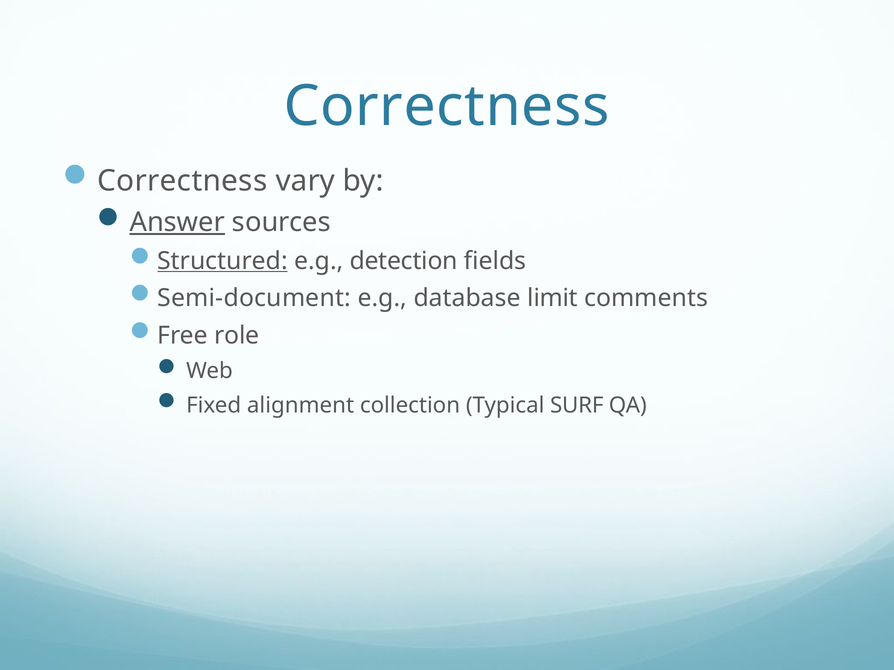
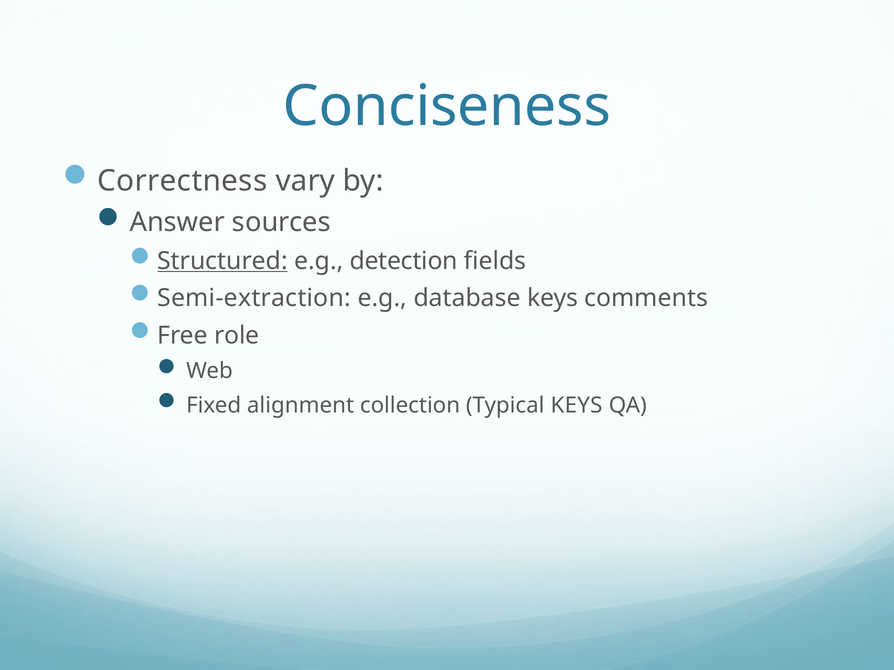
Correctness at (447, 106): Correctness -> Conciseness
Answer underline: present -> none
Semi-document: Semi-document -> Semi-extraction
database limit: limit -> keys
Typical SURF: SURF -> KEYS
